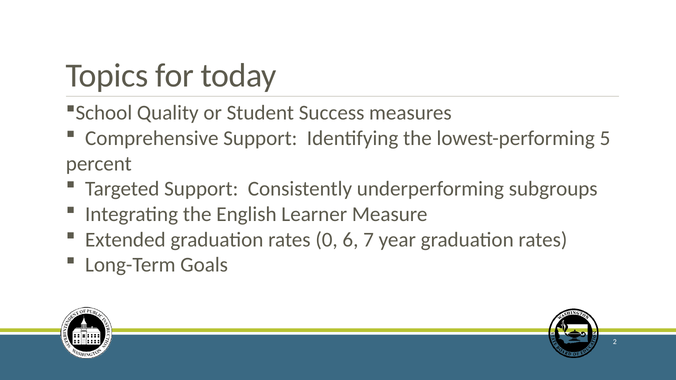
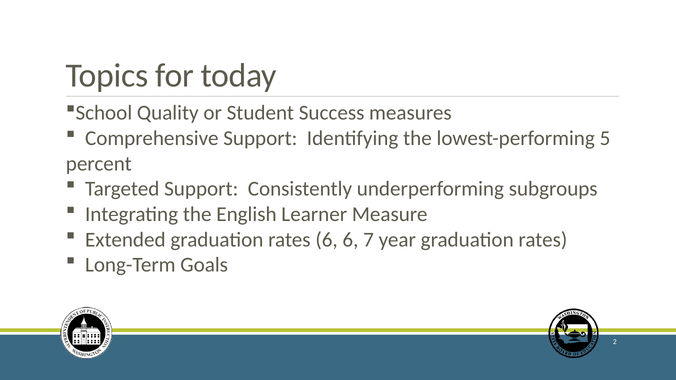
rates 0: 0 -> 6
